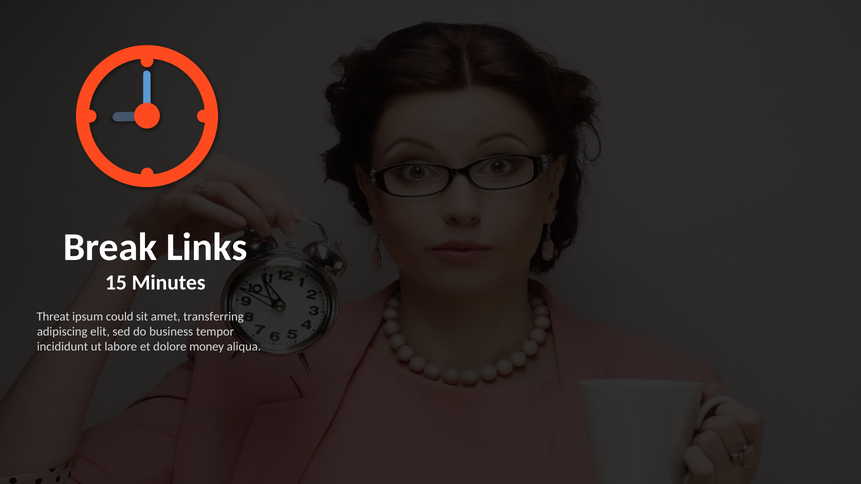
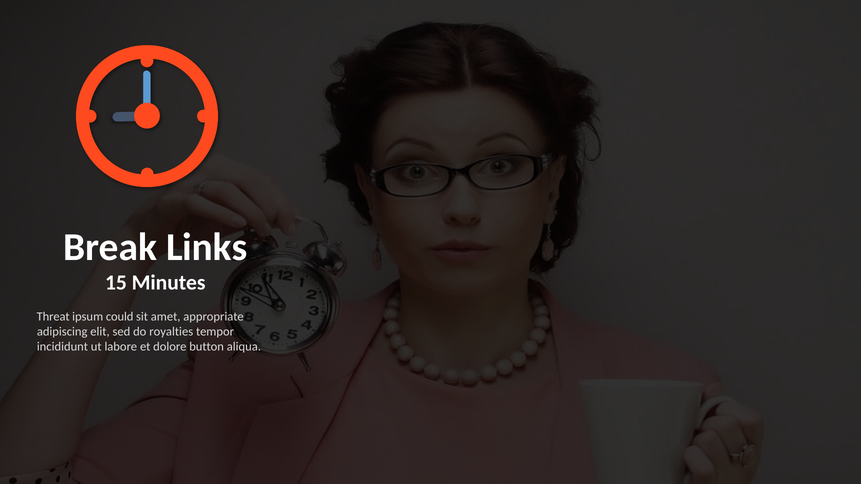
transferring: transferring -> appropriate
business: business -> royalties
money: money -> button
